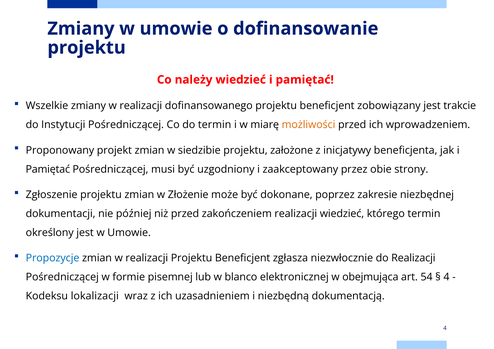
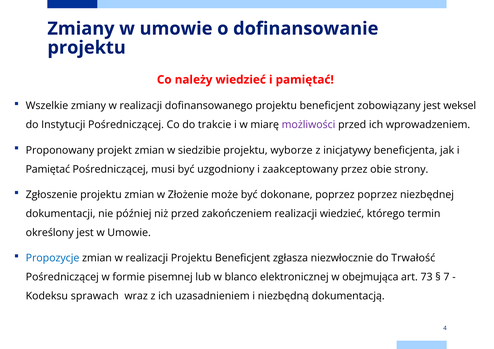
trakcie: trakcie -> weksel
do termin: termin -> trakcie
możliwości colour: orange -> purple
założone: założone -> wyborze
poprzez zakresie: zakresie -> poprzez
do Realizacji: Realizacji -> Trwałość
54: 54 -> 73
4 at (446, 277): 4 -> 7
lokalizacji: lokalizacji -> sprawach
